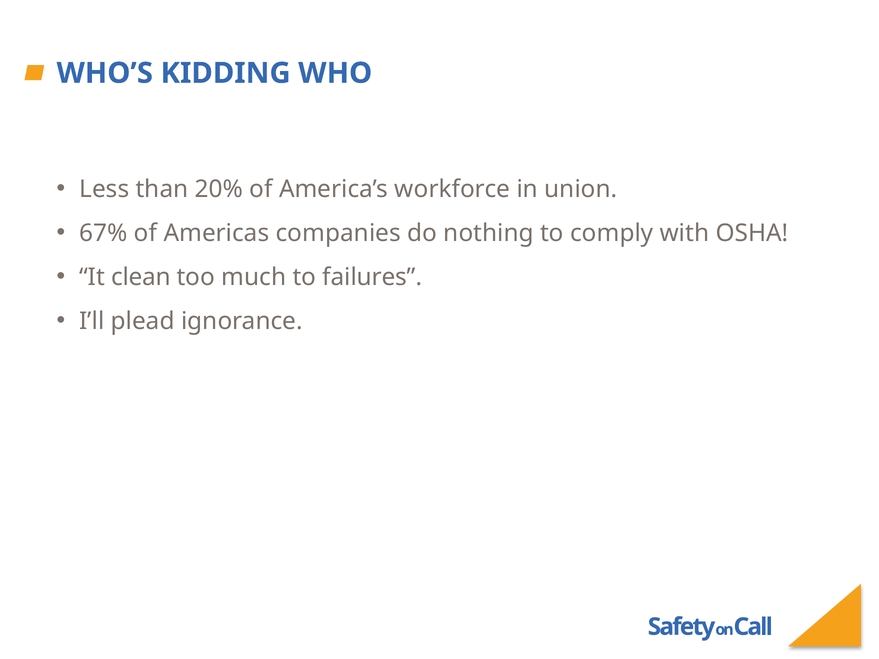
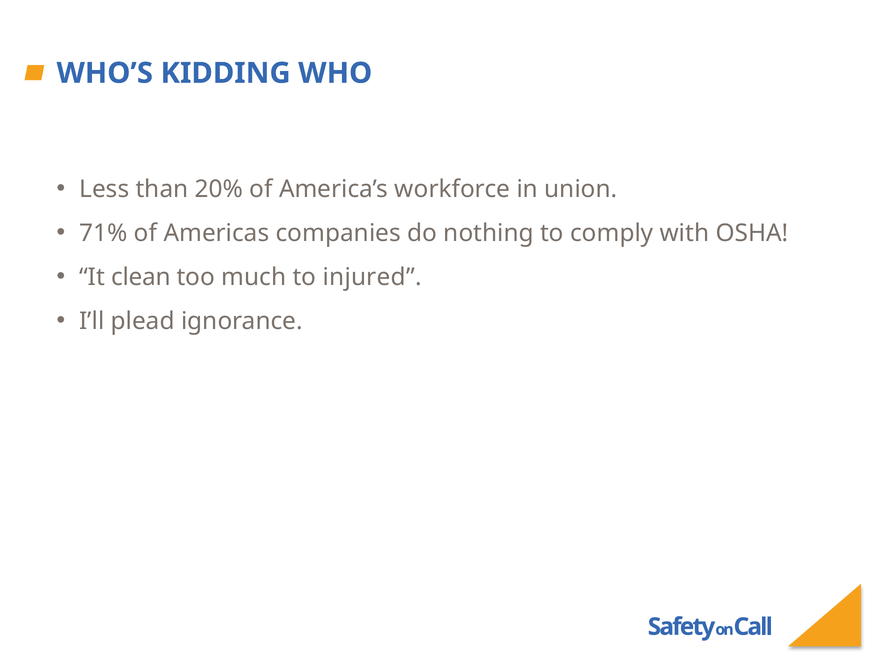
67%: 67% -> 71%
failures: failures -> injured
